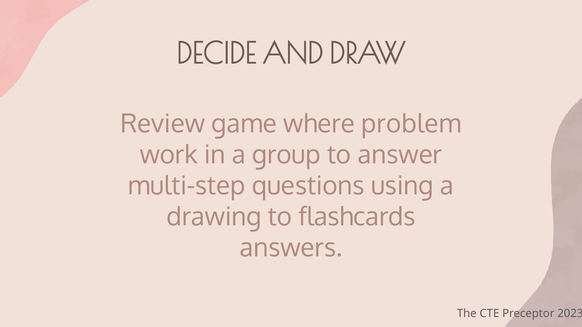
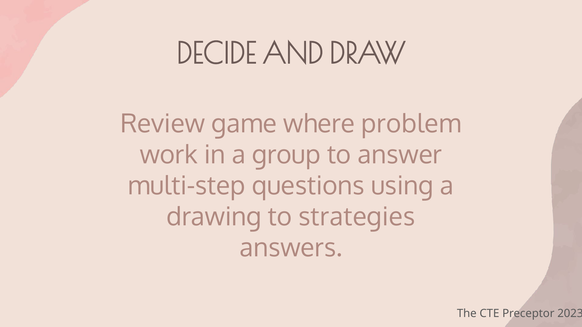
flashcards: flashcards -> strategies
